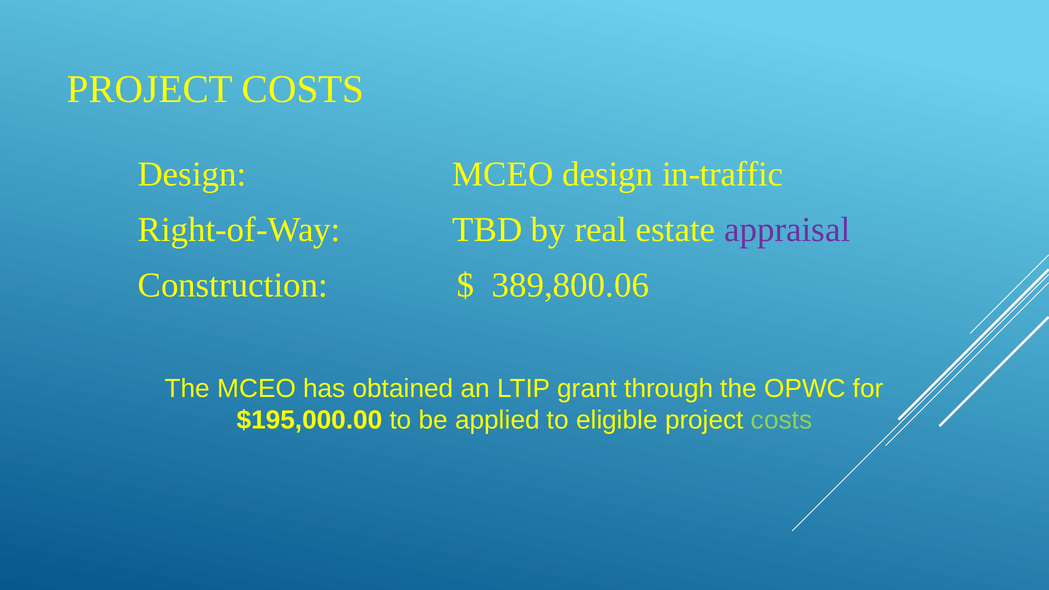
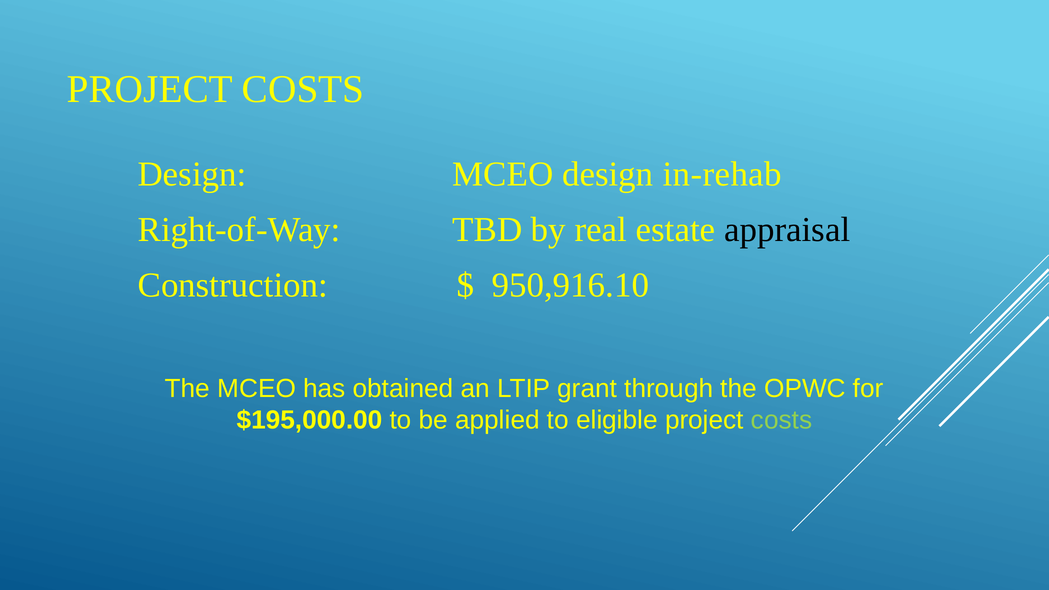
in-traffic: in-traffic -> in-rehab
appraisal colour: purple -> black
389,800.06: 389,800.06 -> 950,916.10
